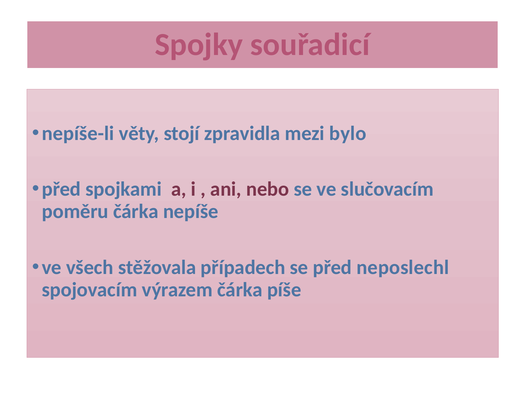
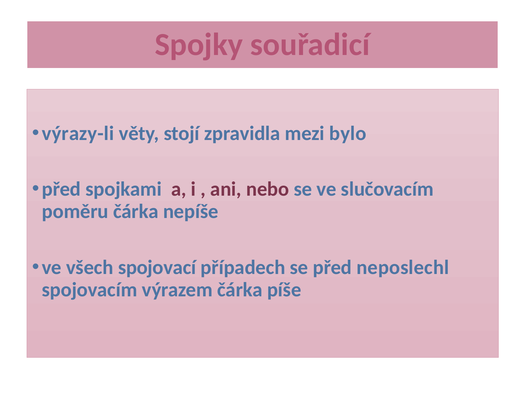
nepíše-li: nepíše-li -> výrazy-li
stěžovala: stěžovala -> spojovací
